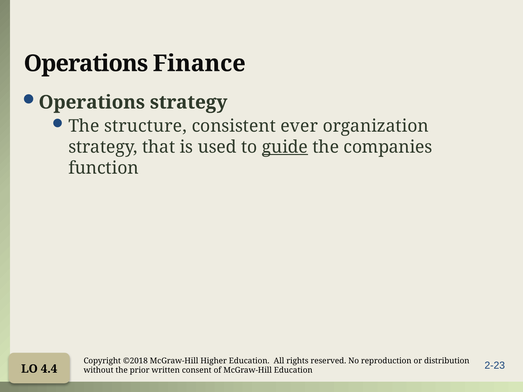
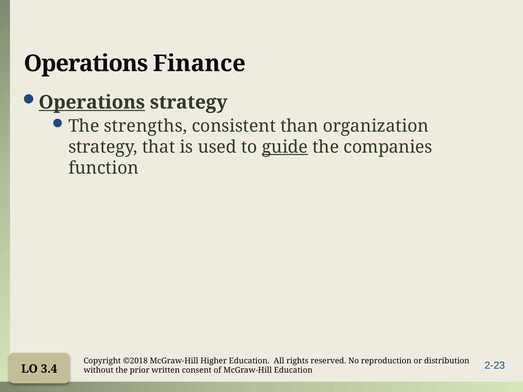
Operations at (92, 102) underline: none -> present
structure: structure -> strengths
ever: ever -> than
4.4: 4.4 -> 3.4
